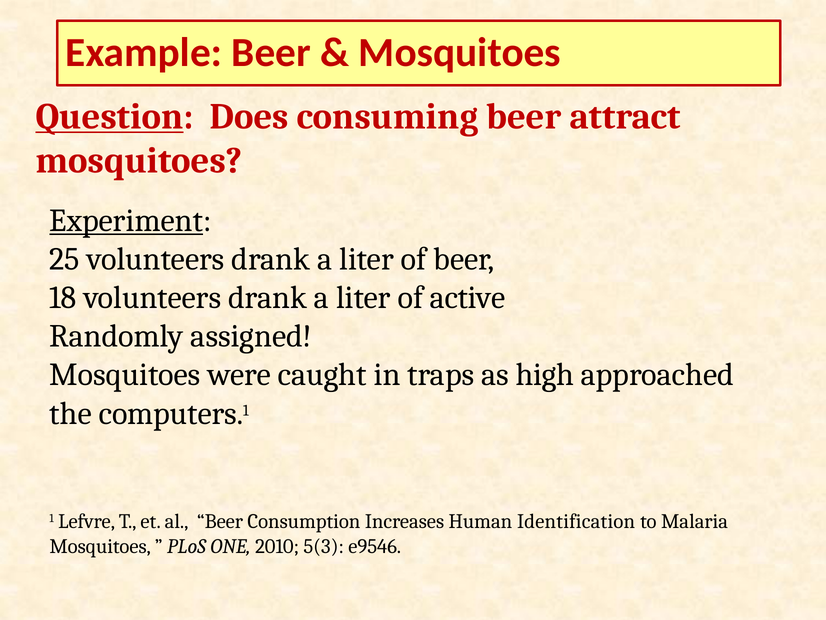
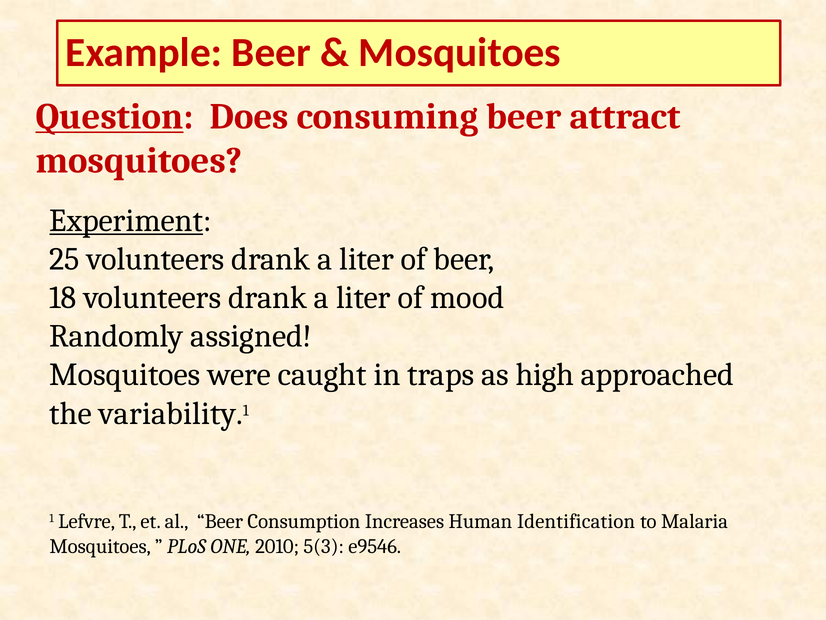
active: active -> mood
computers: computers -> variability
